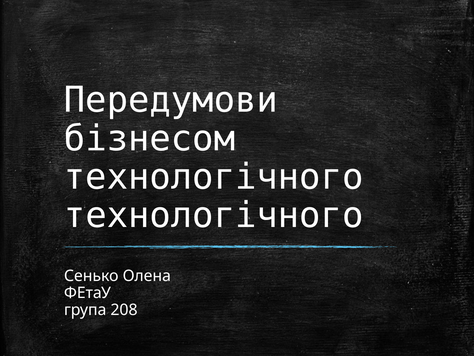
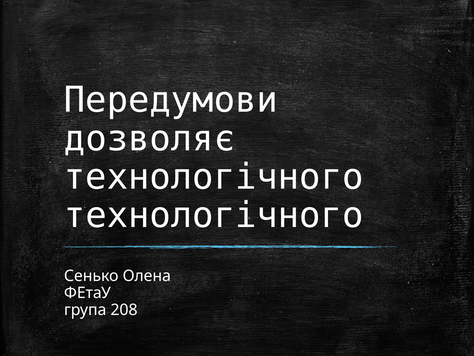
бізнесом: бізнесом -> дозволяє
